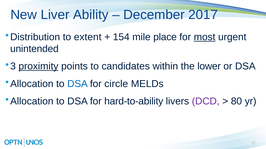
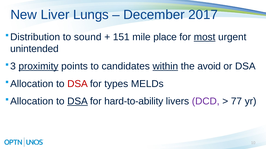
Ability: Ability -> Lungs
extent: extent -> sound
154: 154 -> 151
within underline: none -> present
lower: lower -> avoid
DSA at (77, 84) colour: blue -> red
circle: circle -> types
DSA at (77, 102) underline: none -> present
80: 80 -> 77
